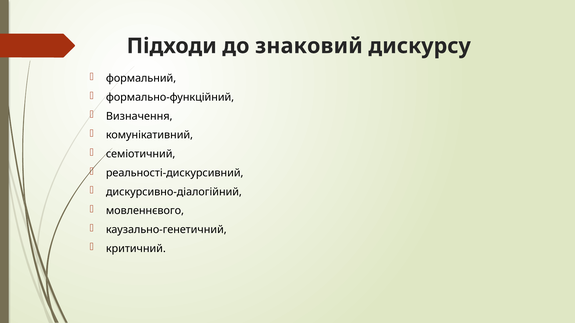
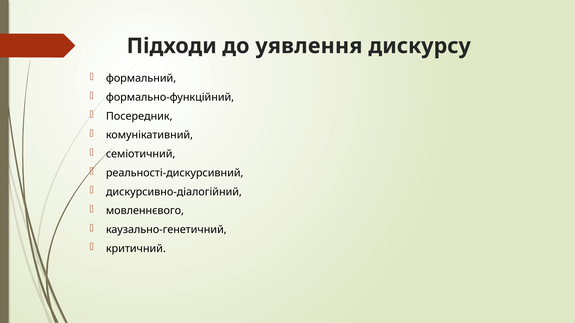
знаковий: знаковий -> уявлення
Визначення: Визначення -> Посередник
